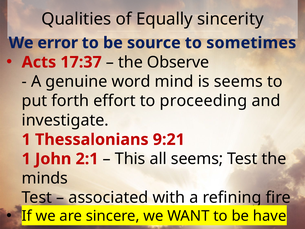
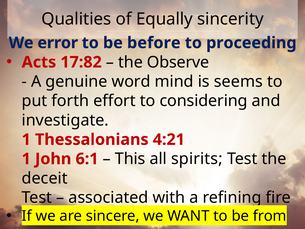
source: source -> before
sometimes: sometimes -> proceeding
17:37: 17:37 -> 17:82
proceeding: proceeding -> considering
9:21: 9:21 -> 4:21
2:1: 2:1 -> 6:1
all seems: seems -> spirits
minds: minds -> deceit
have: have -> from
